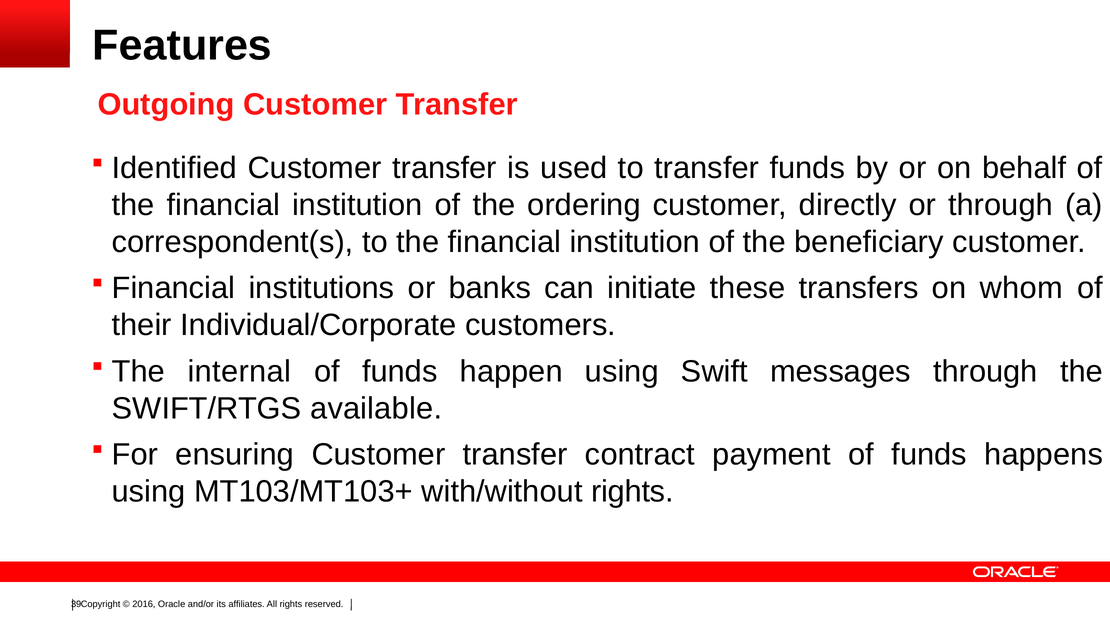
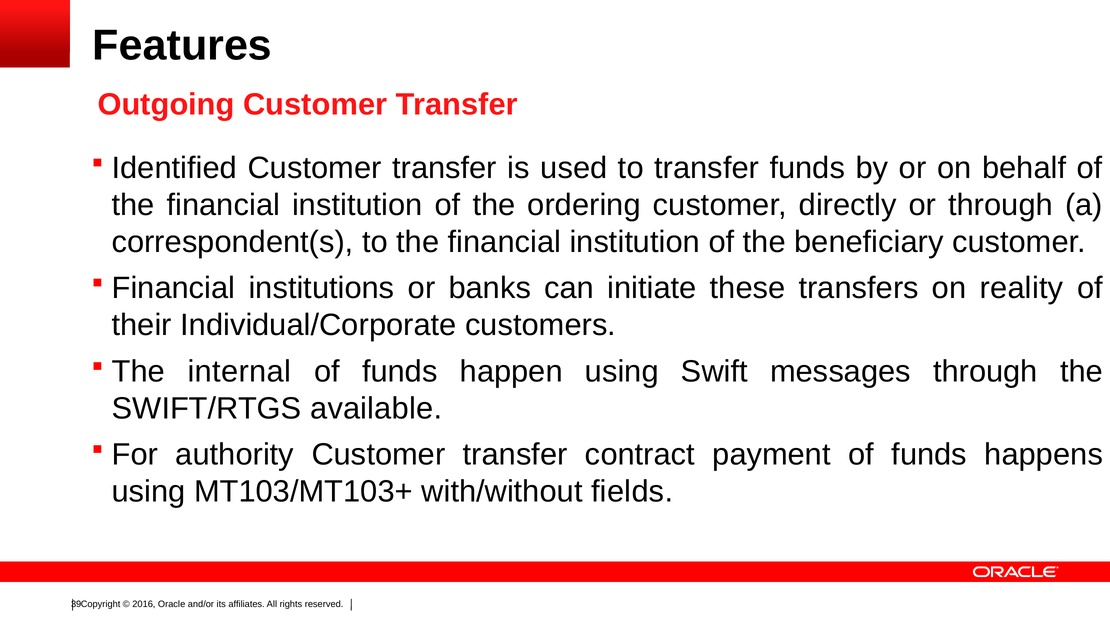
whom: whom -> reality
ensuring: ensuring -> authority
with/without rights: rights -> fields
